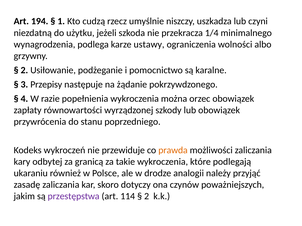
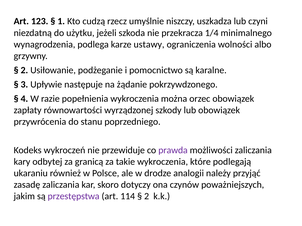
194: 194 -> 123
Przepisy: Przepisy -> Upływie
prawda colour: orange -> purple
